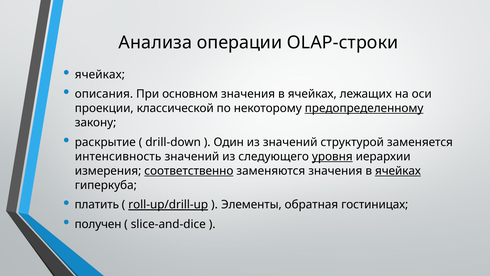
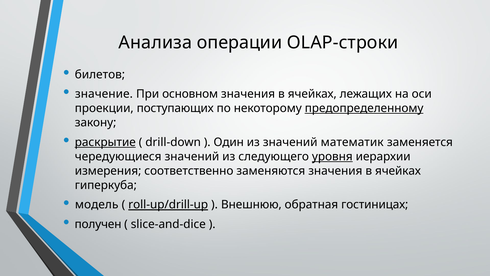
ячейках at (100, 74): ячейках -> билетов
описания: описания -> значение
классической: классической -> поступающих
раскрытие underline: none -> present
структурой: структурой -> математик
интенсивность: интенсивность -> чередующиеся
соответственно underline: present -> none
ячейках at (398, 171) underline: present -> none
платить: платить -> модель
Элементы: Элементы -> Внешнюю
